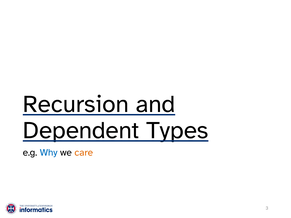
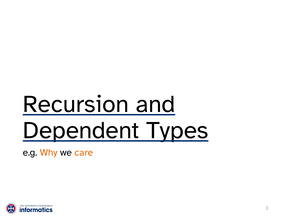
Why colour: blue -> orange
